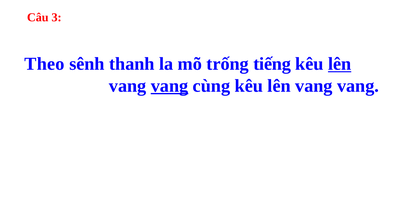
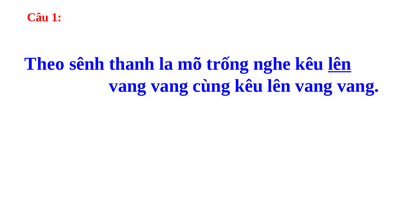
3: 3 -> 1
tiếng: tiếng -> nghe
vang at (170, 86) underline: present -> none
